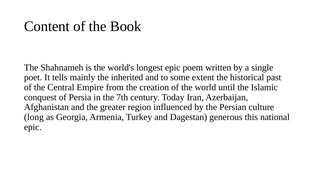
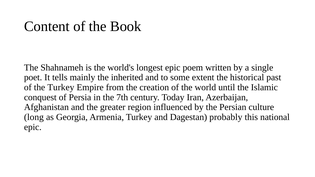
the Central: Central -> Turkey
generous: generous -> probably
